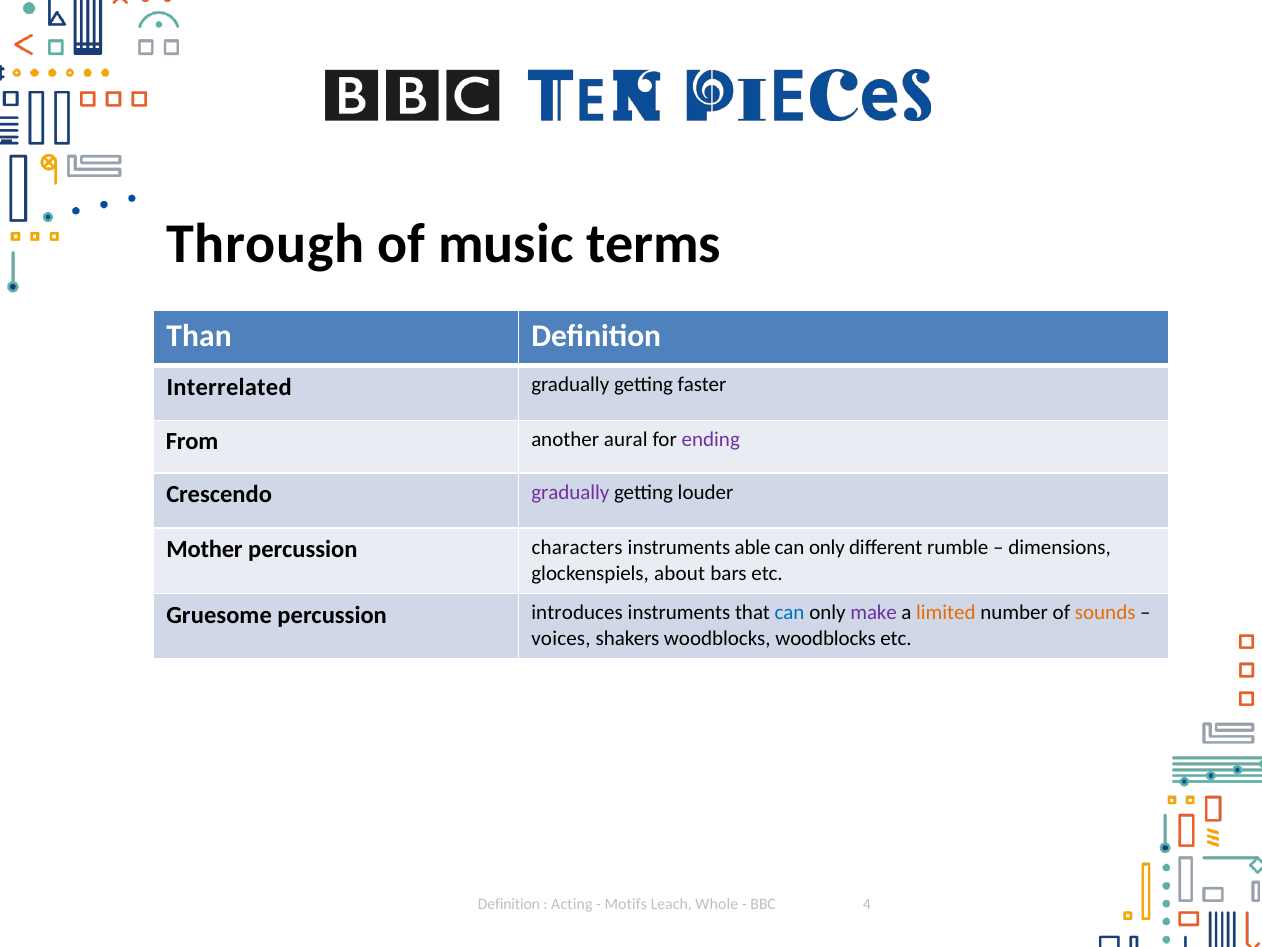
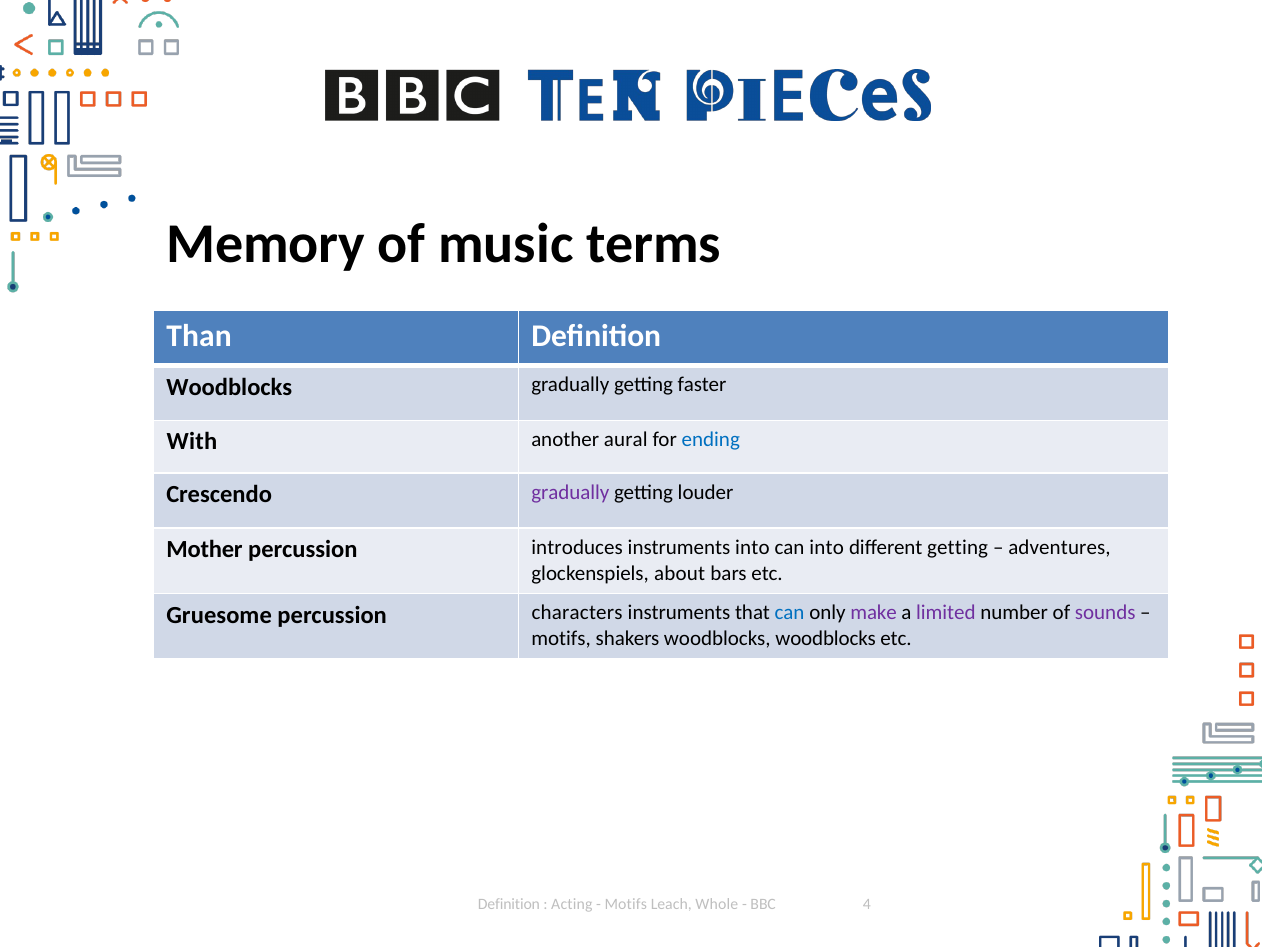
Through: Through -> Memory
Interrelated at (229, 387): Interrelated -> Woodblocks
From: From -> With
ending colour: purple -> blue
characters: characters -> introduces
instruments able: able -> into
only at (827, 547): only -> into
different rumble: rumble -> getting
dimensions: dimensions -> adventures
introduces: introduces -> characters
limited colour: orange -> purple
sounds colour: orange -> purple
voices at (561, 638): voices -> motifs
